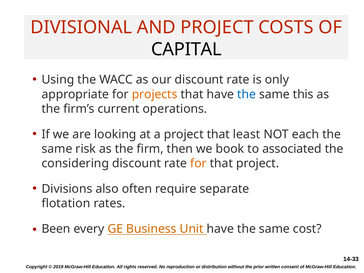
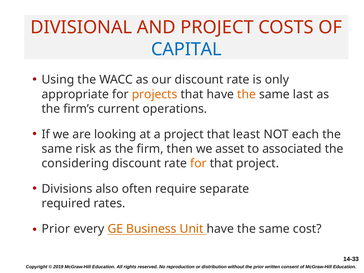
CAPITAL colour: black -> blue
the at (247, 94) colour: blue -> orange
this: this -> last
book: book -> asset
flotation: flotation -> required
Been at (56, 229): Been -> Prior
